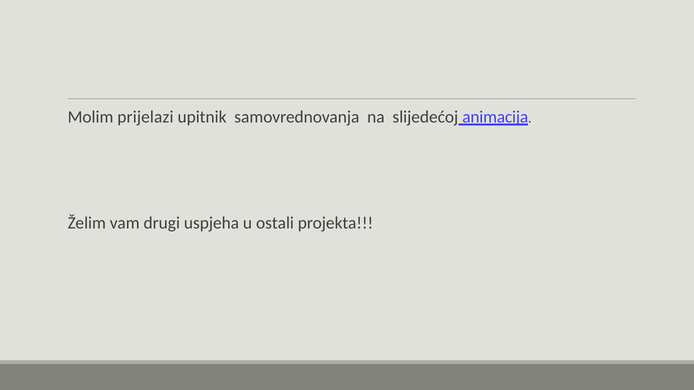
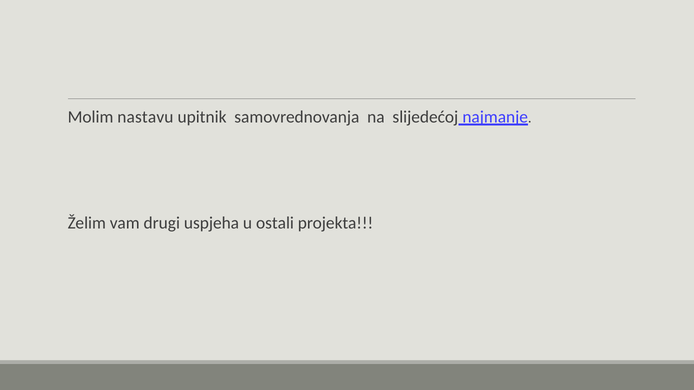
prijelazi: prijelazi -> nastavu
animacija: animacija -> najmanje
